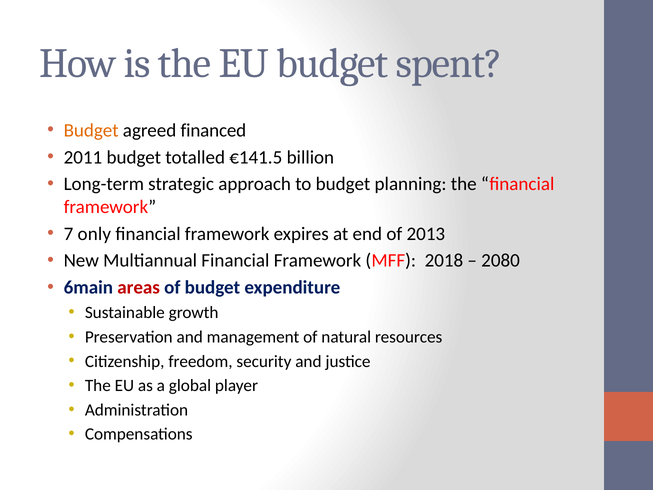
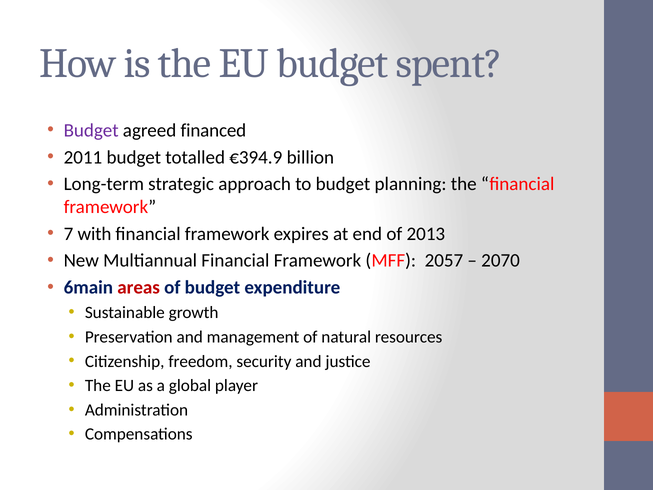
Budget at (91, 130) colour: orange -> purple
€141.5: €141.5 -> €394.9
only: only -> with
2018: 2018 -> 2057
2080: 2080 -> 2070
